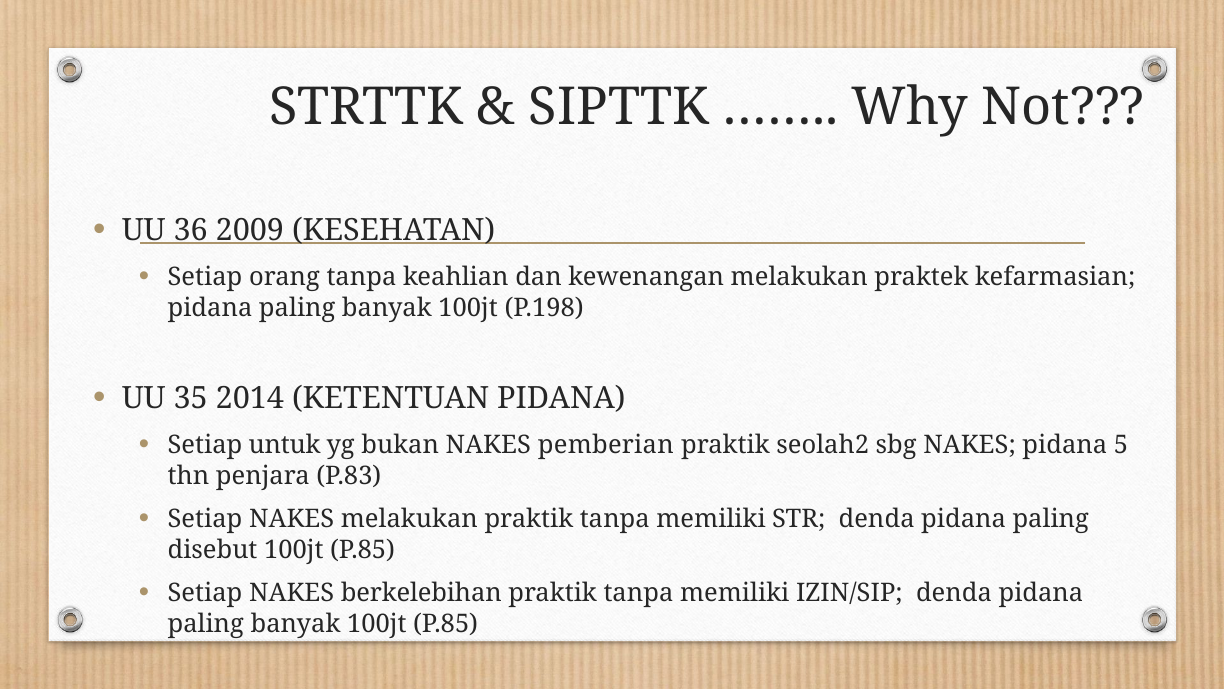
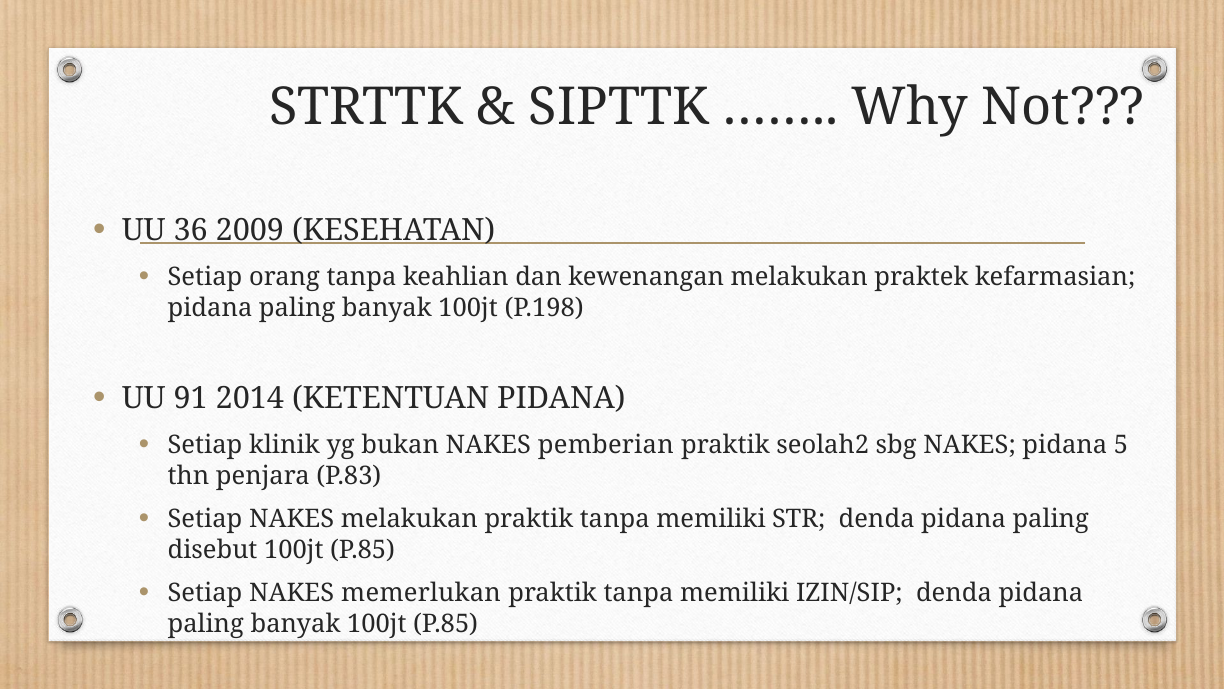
35: 35 -> 91
untuk: untuk -> klinik
berkelebihan: berkelebihan -> memerlukan
